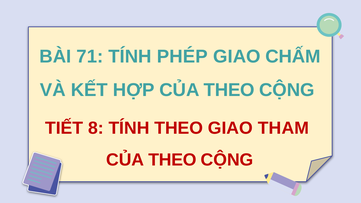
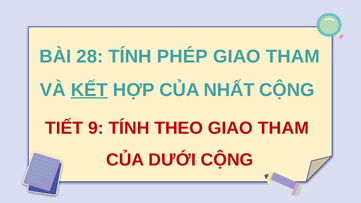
71: 71 -> 28
CHẤM at (293, 57): CHẤM -> THAM
KẾT underline: none -> present
HỢP CỦA THEO: THEO -> NHẤT
8: 8 -> 9
THEO at (172, 160): THEO -> DƯỚI
